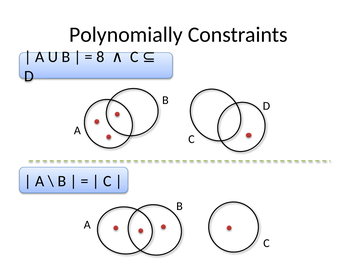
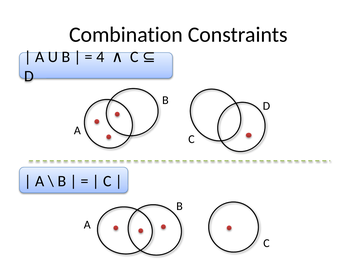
Polynomially: Polynomially -> Combination
8: 8 -> 4
